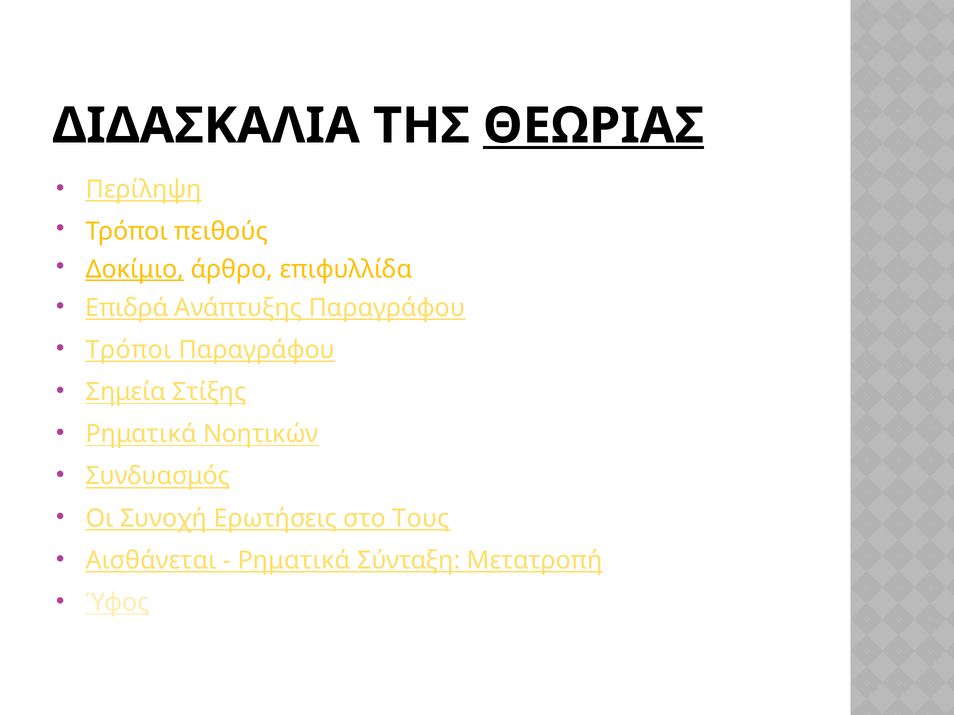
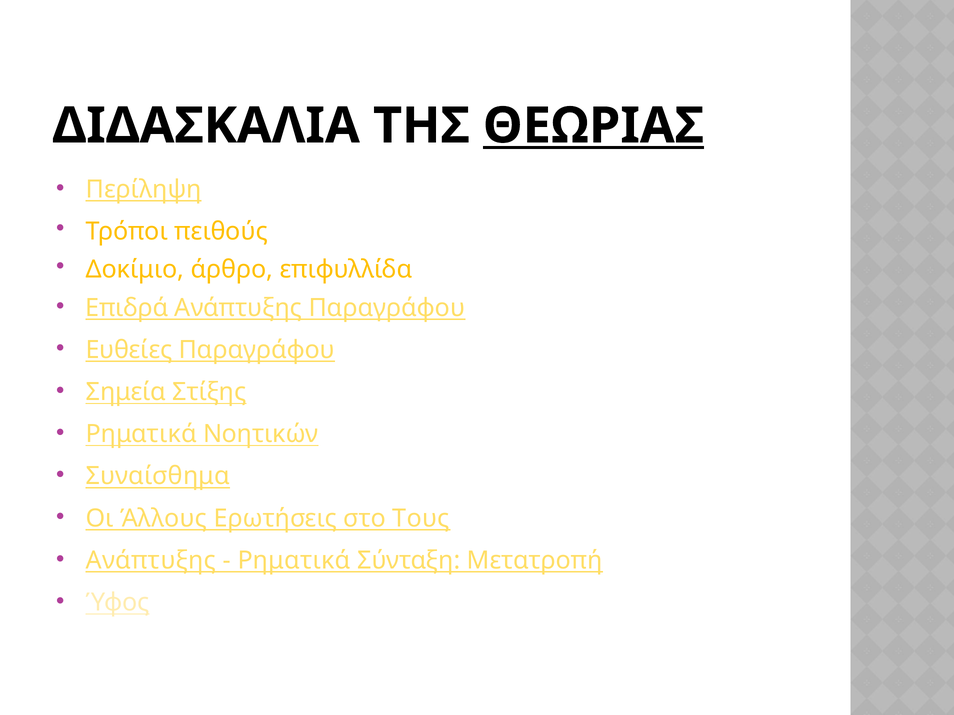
Δοκίμιο underline: present -> none
Τρόποι at (129, 350): Τρόποι -> Ευθείες
Συνδυασμός: Συνδυασμός -> Συναίσθημα
Συνοχή: Συνοχή -> Άλλους
Αισθάνεται at (151, 561): Αισθάνεται -> Ανάπτυξης
